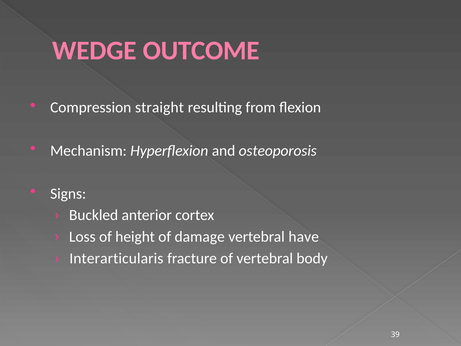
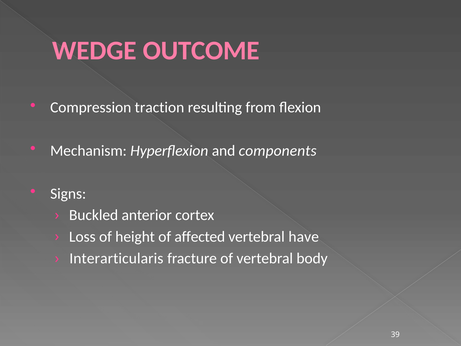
straight: straight -> traction
osteoporosis: osteoporosis -> components
damage: damage -> affected
